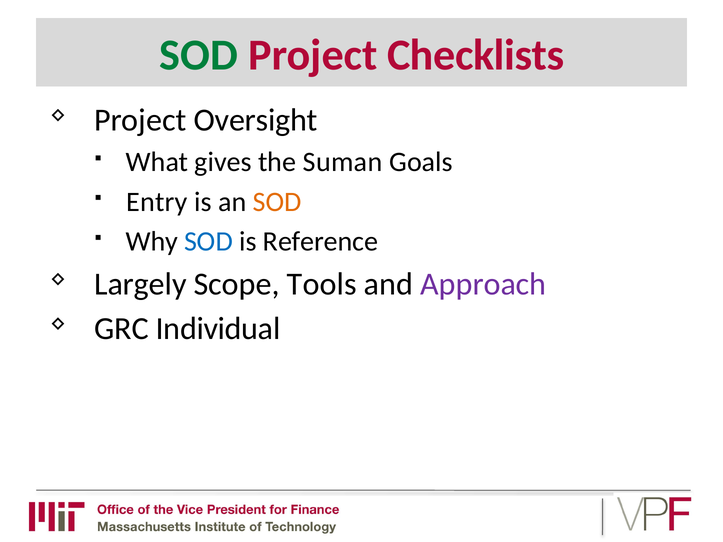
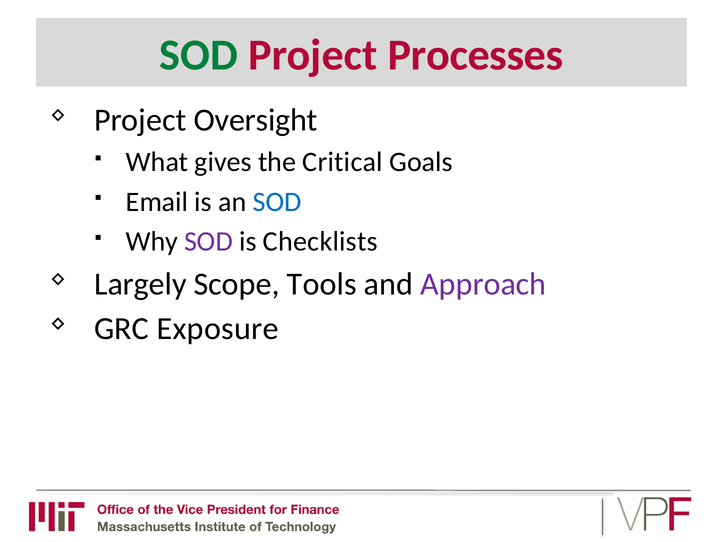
Checklists: Checklists -> Processes
Suman: Suman -> Critical
Entry: Entry -> Email
SOD at (277, 202) colour: orange -> blue
SOD at (208, 242) colour: blue -> purple
Reference: Reference -> Checklists
Individual: Individual -> Exposure
